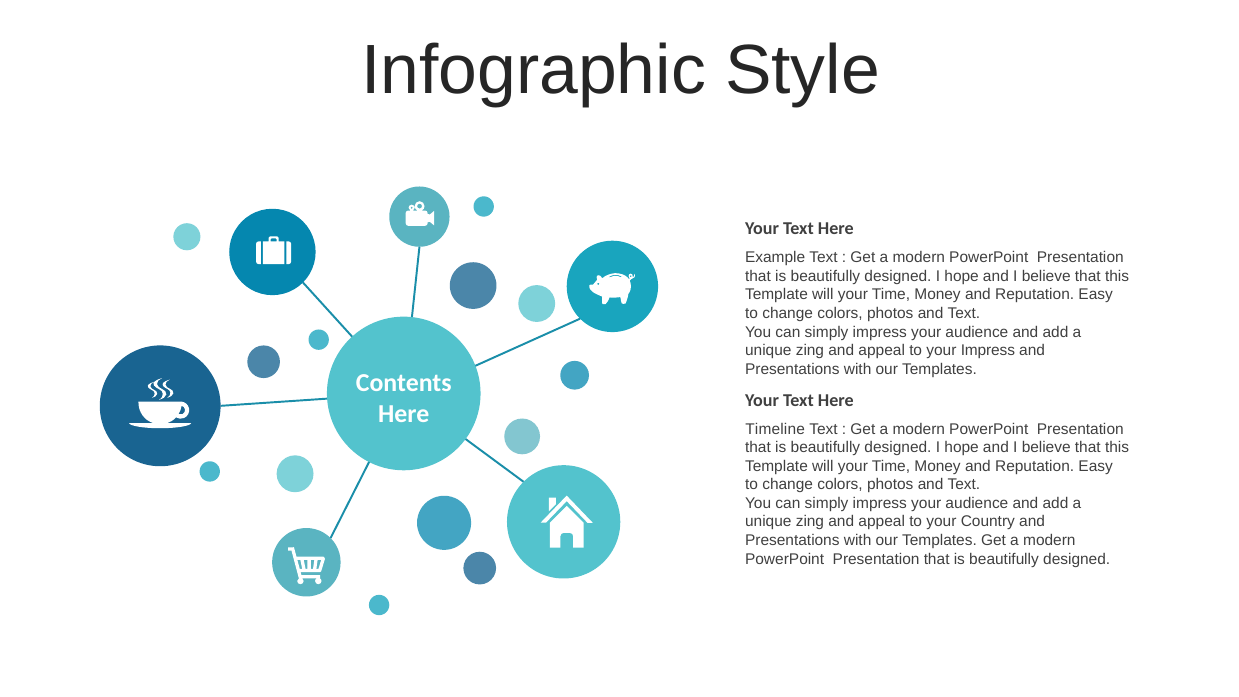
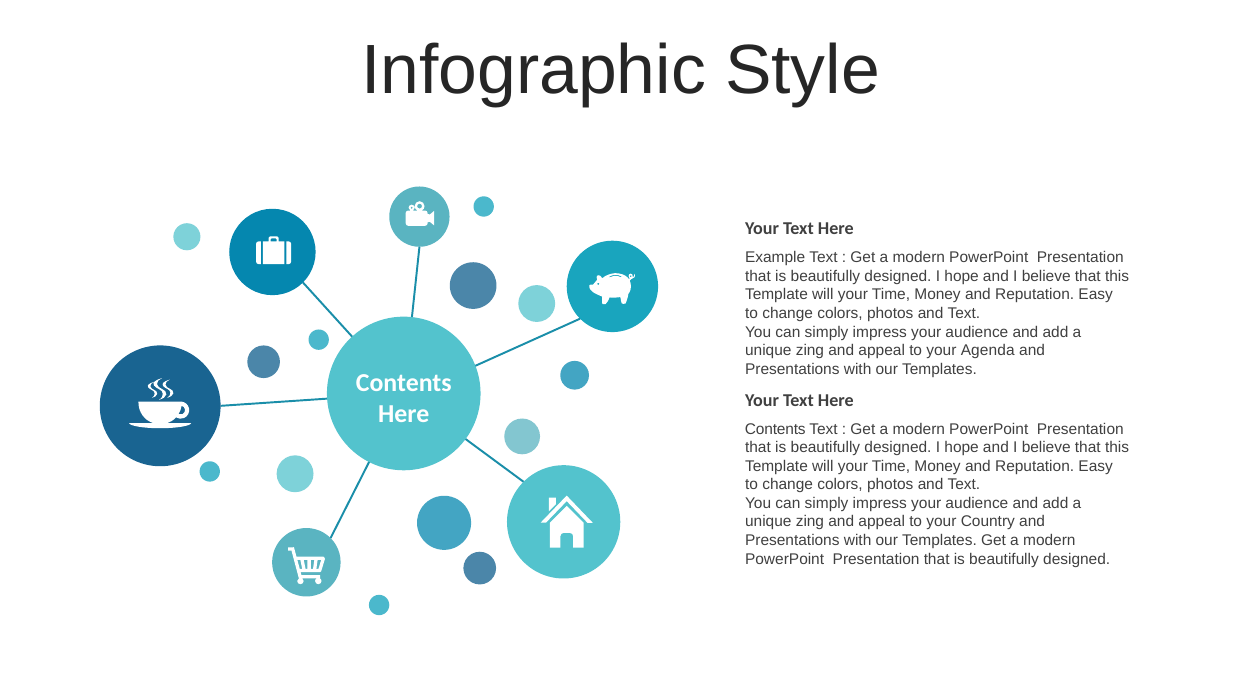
your Impress: Impress -> Agenda
Timeline at (775, 429): Timeline -> Contents
